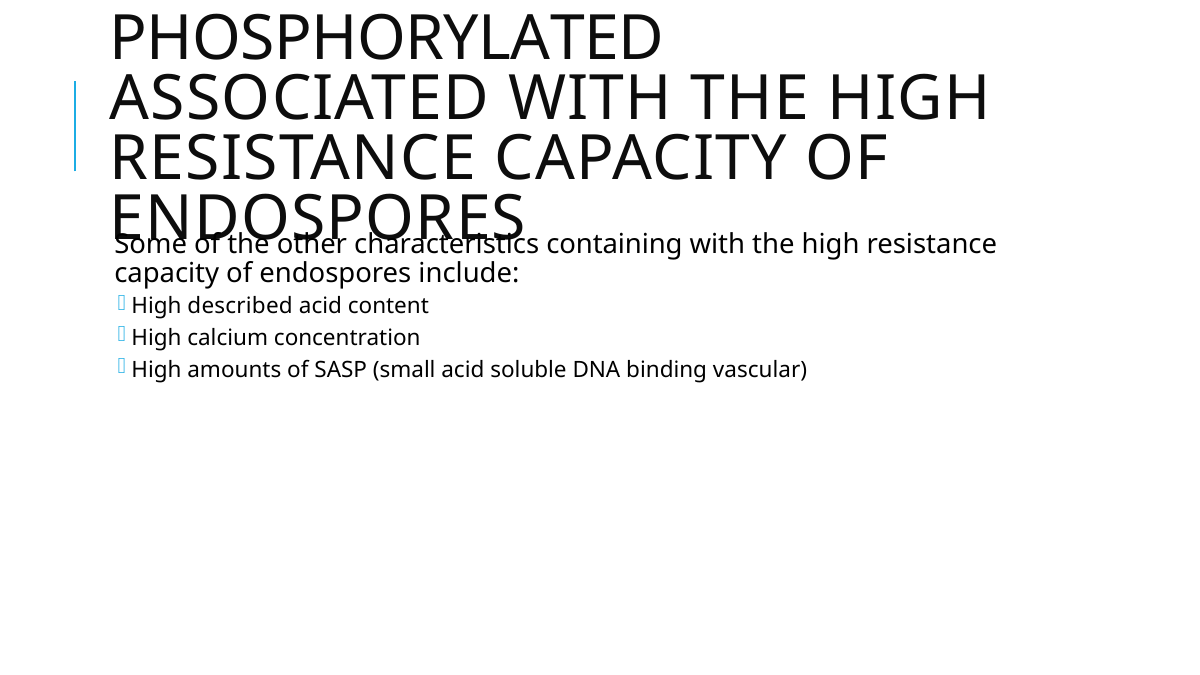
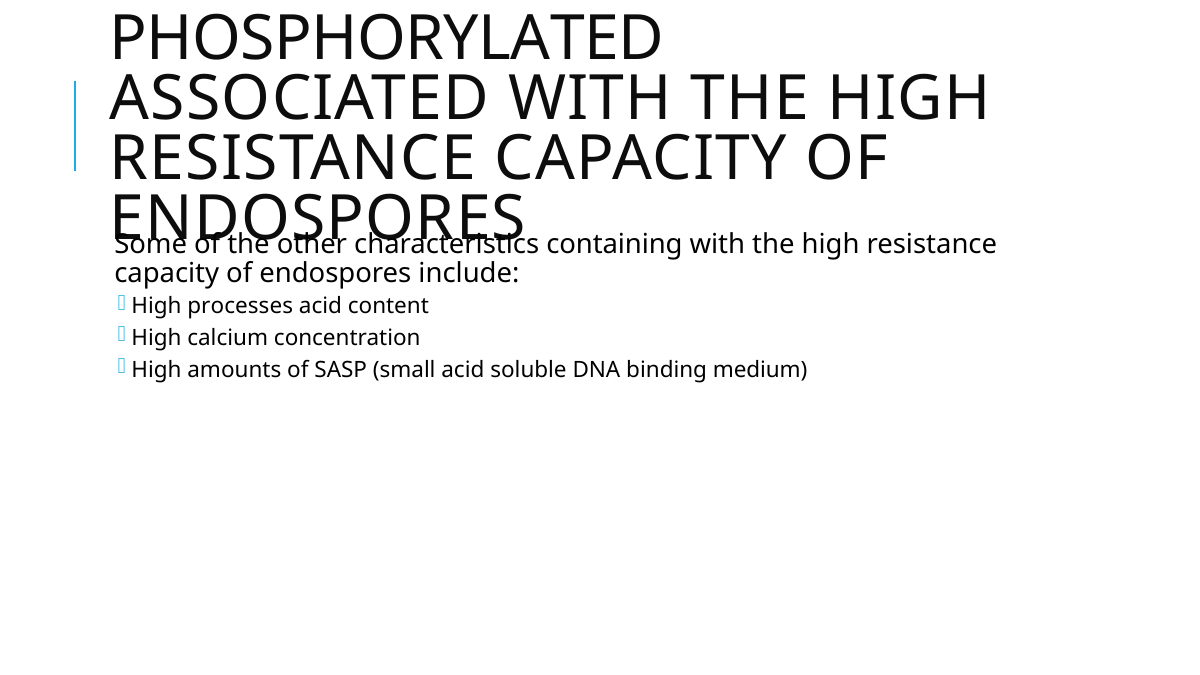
described: described -> processes
vascular: vascular -> medium
